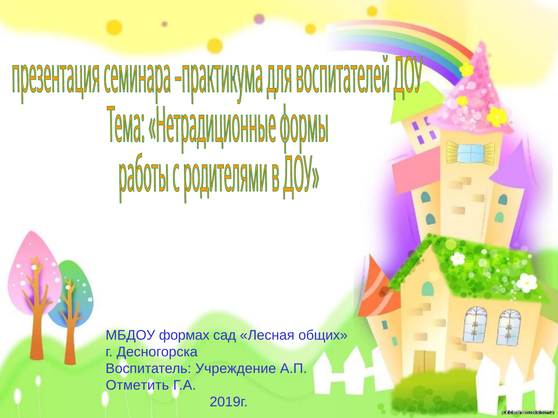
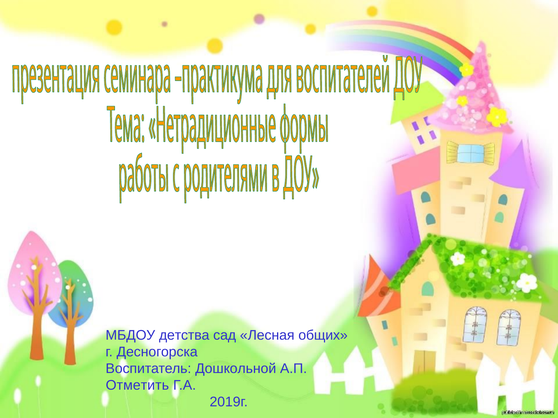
формах: формах -> детства
Учреждение: Учреждение -> Дошкольной
